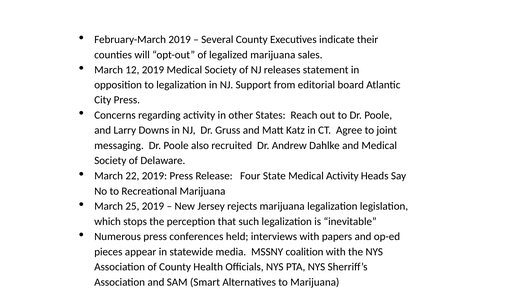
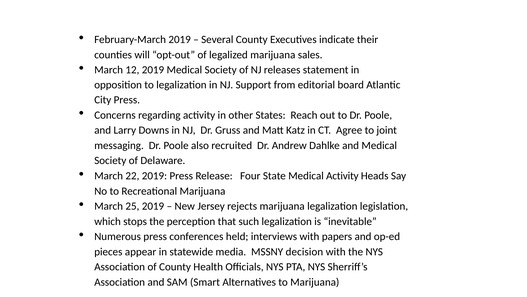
coalition: coalition -> decision
